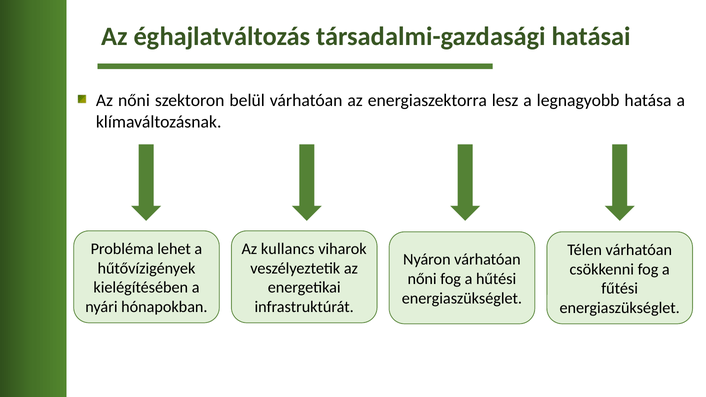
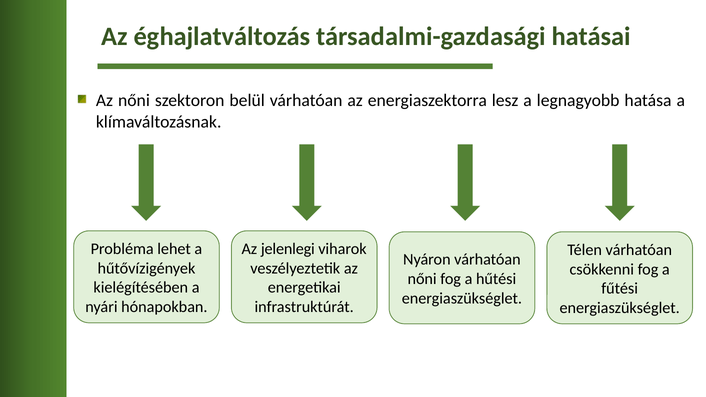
kullancs: kullancs -> jelenlegi
